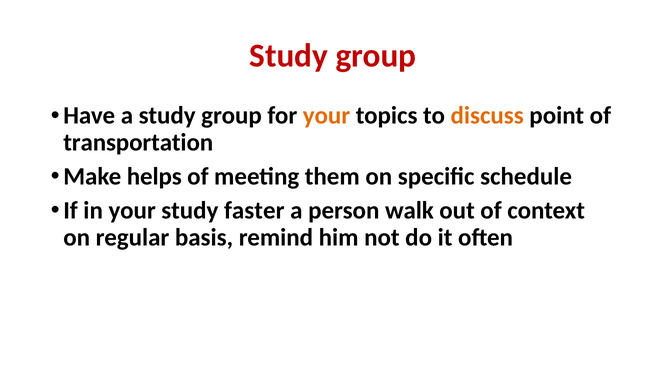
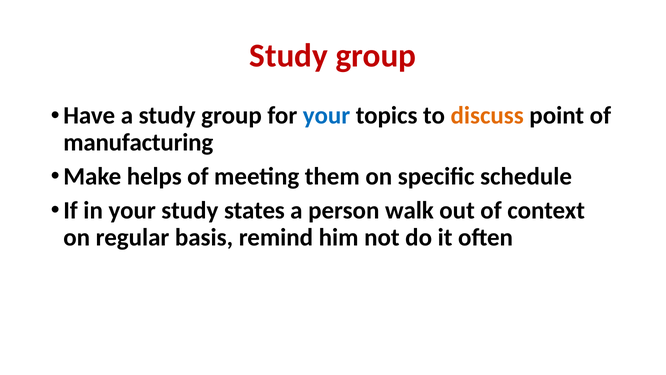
your at (327, 116) colour: orange -> blue
transportation: transportation -> manufacturing
faster: faster -> states
